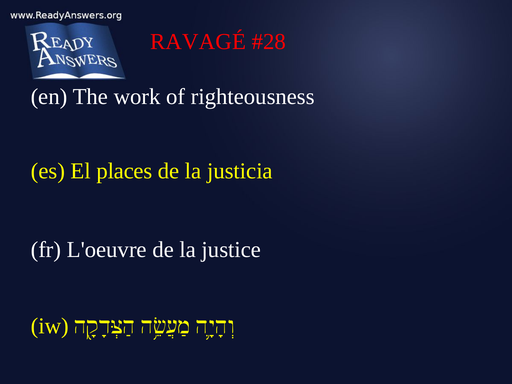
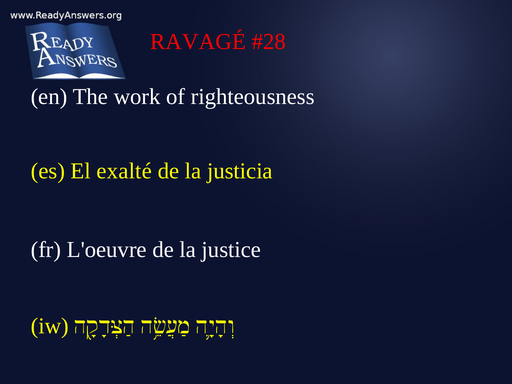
places: places -> exalté
